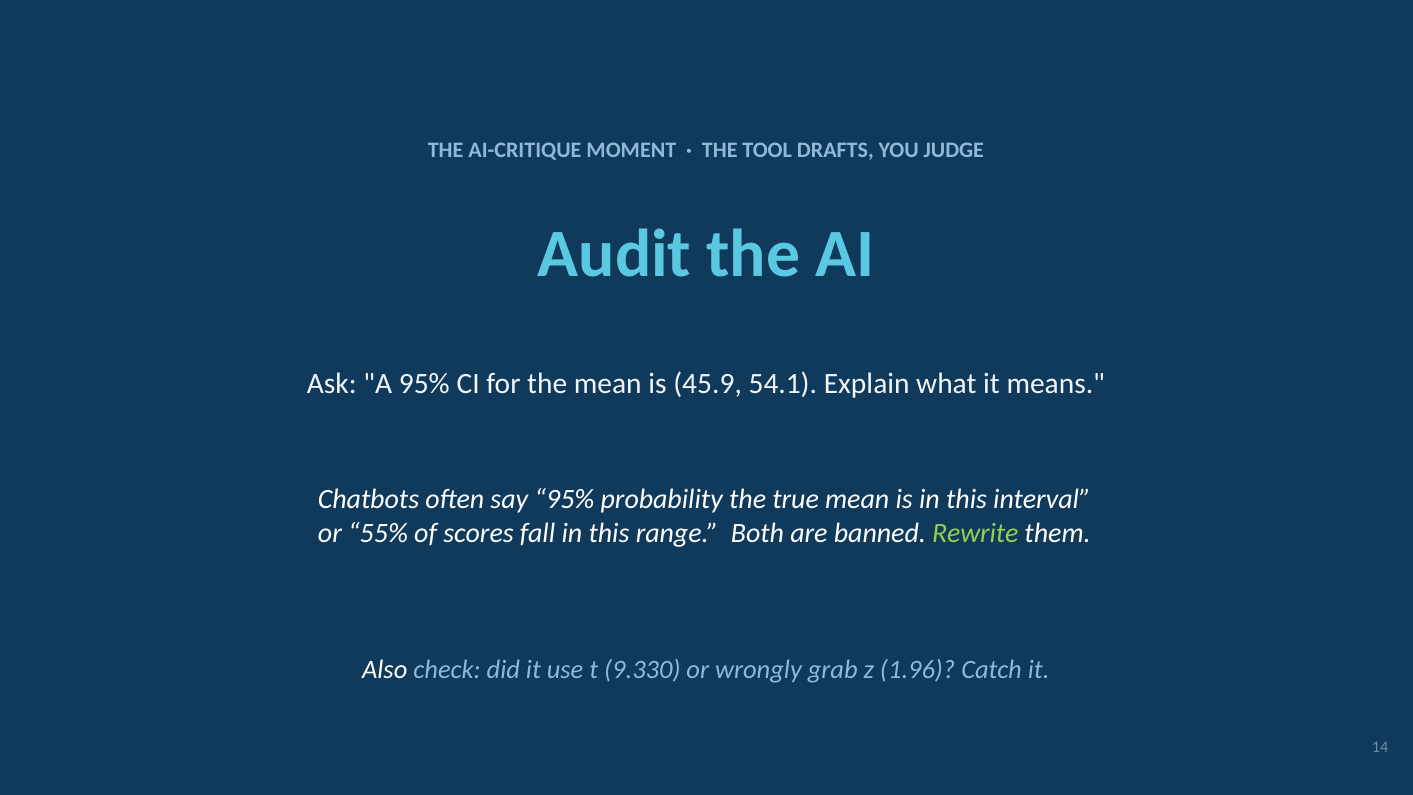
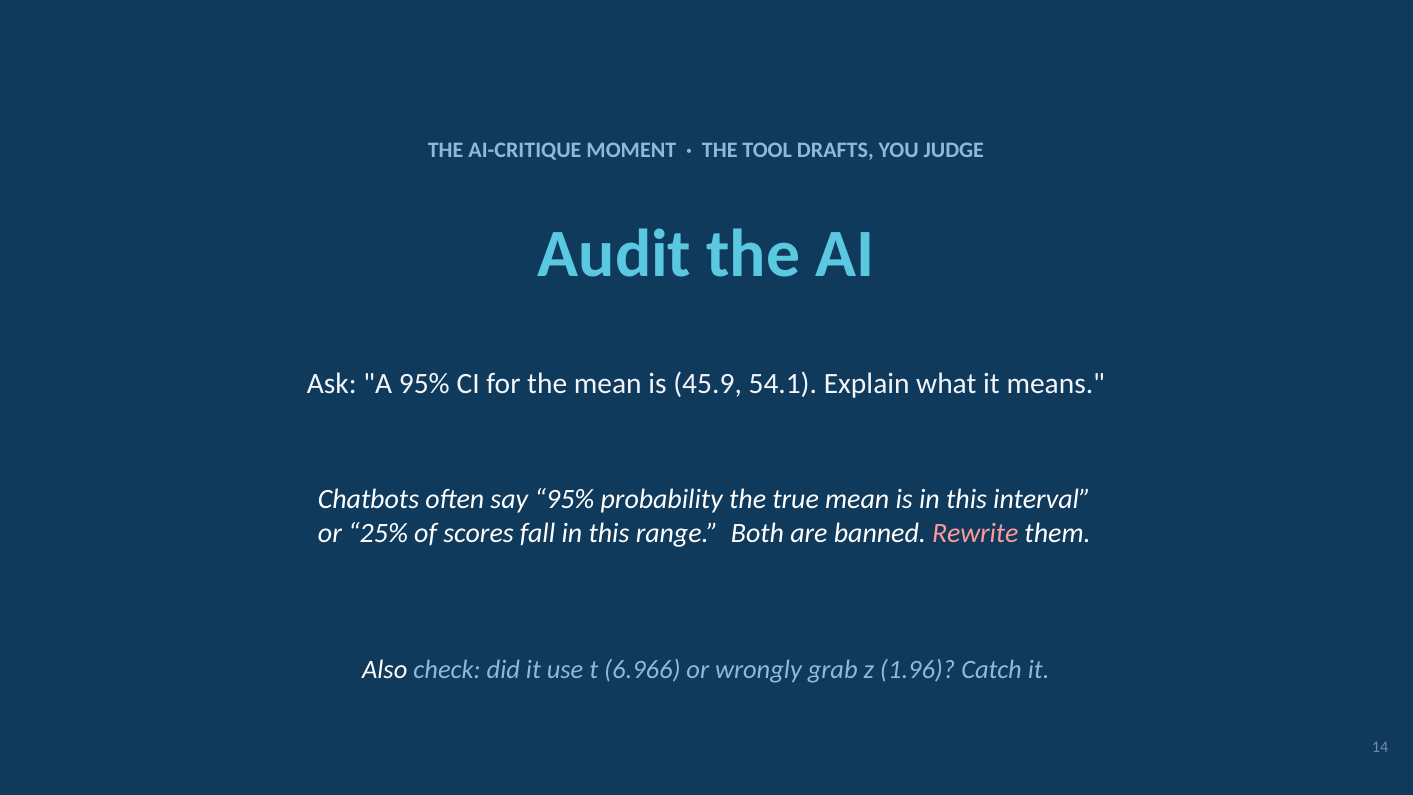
55%: 55% -> 25%
Rewrite colour: light green -> pink
9.330: 9.330 -> 6.966
